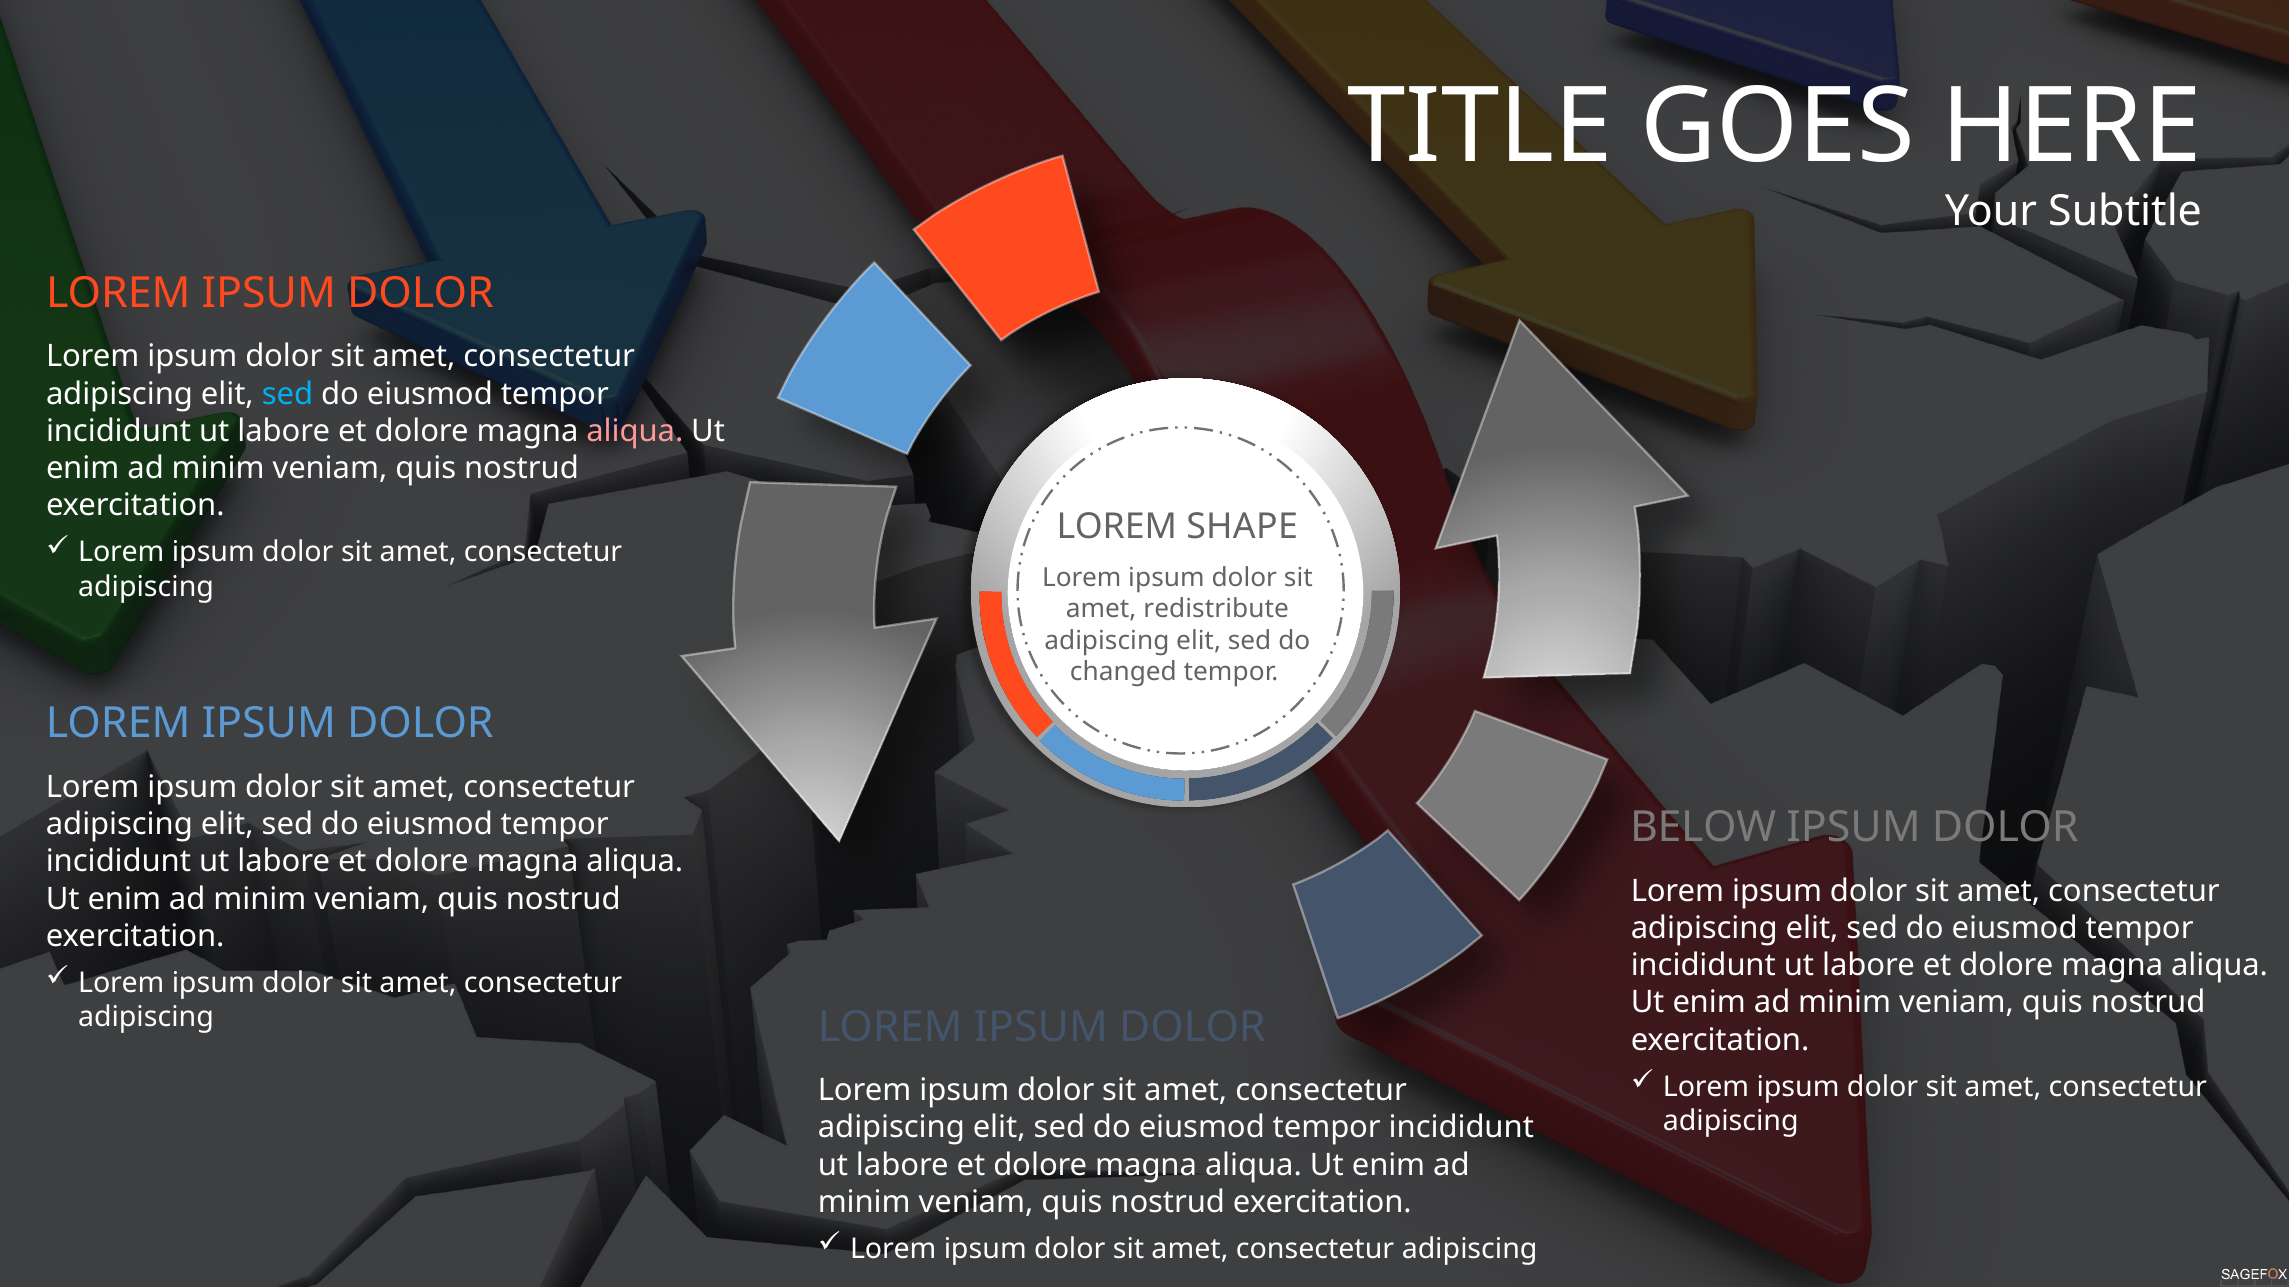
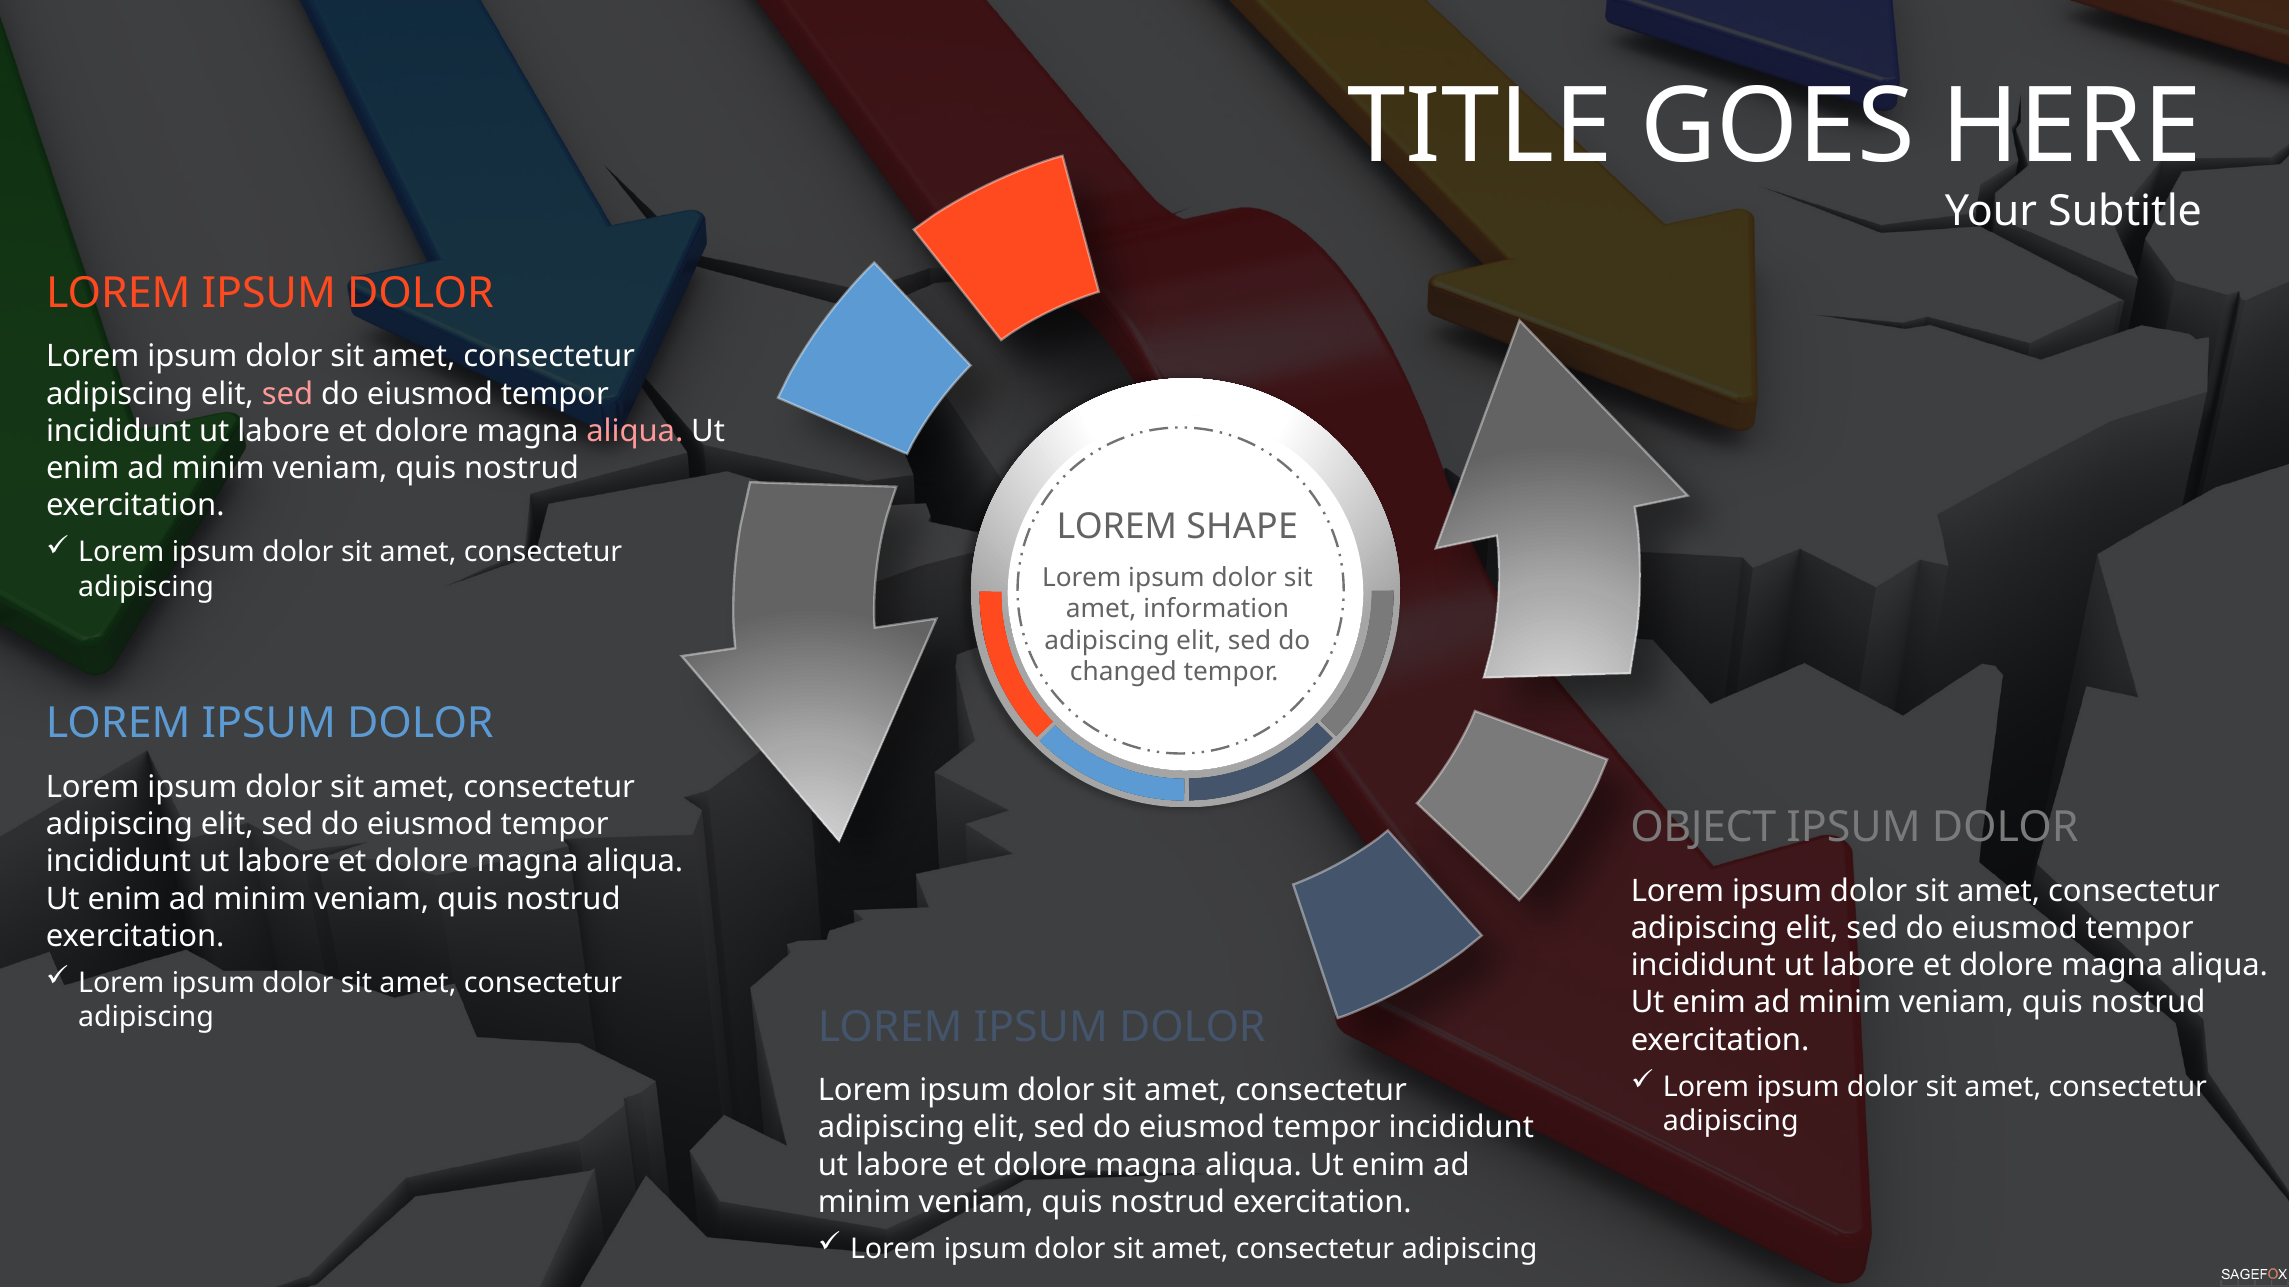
sed at (287, 394) colour: light blue -> pink
redistribute: redistribute -> information
BELOW: BELOW -> OBJECT
